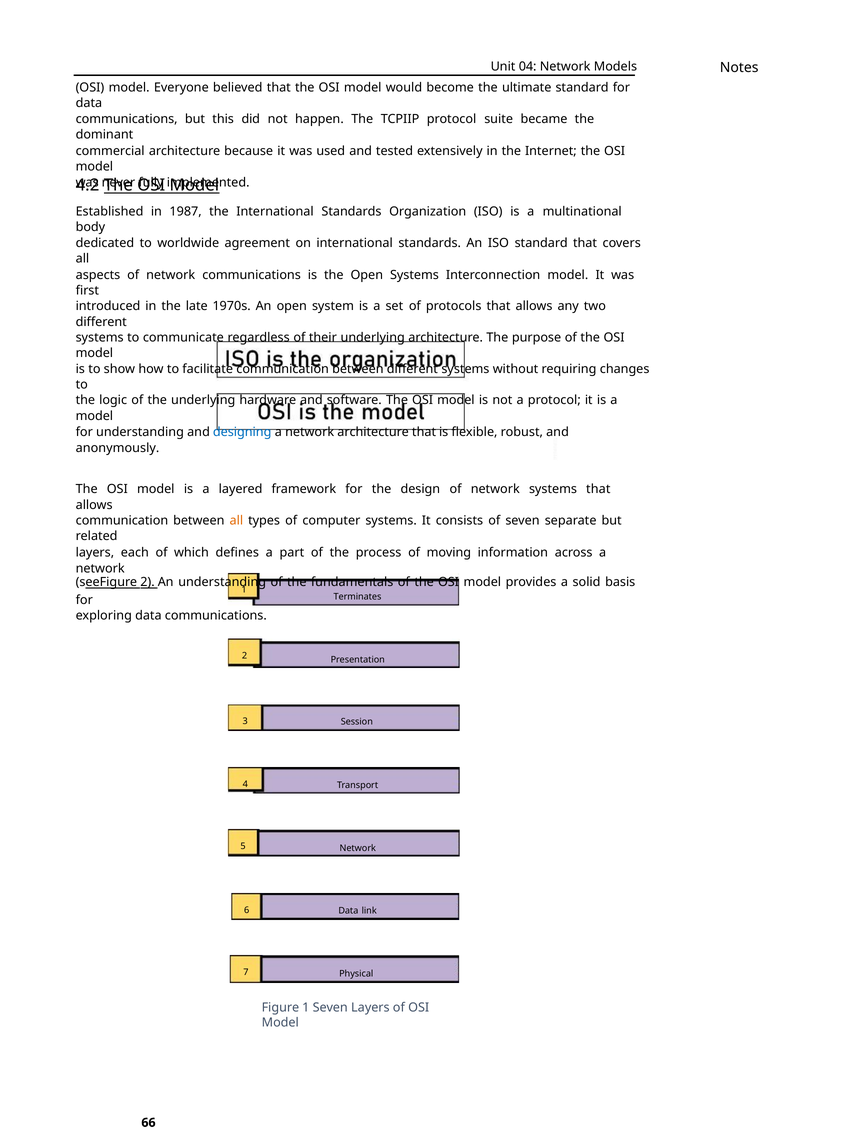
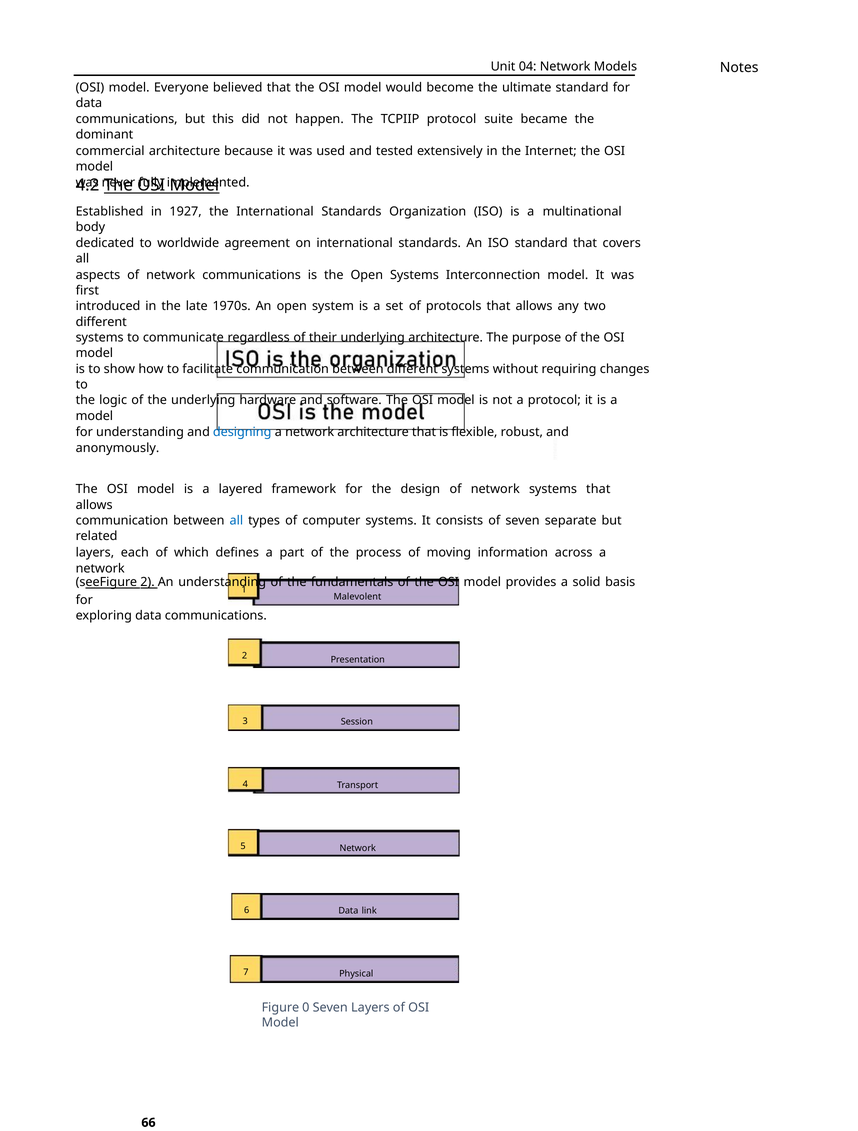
1987: 1987 -> 1927
all at (236, 520) colour: orange -> blue
Terminates: Terminates -> Malevolent
Figure 1: 1 -> 0
